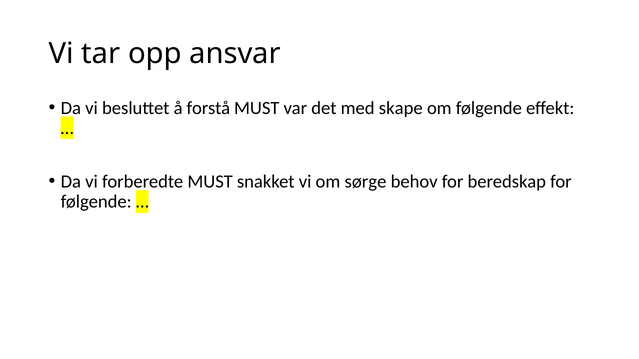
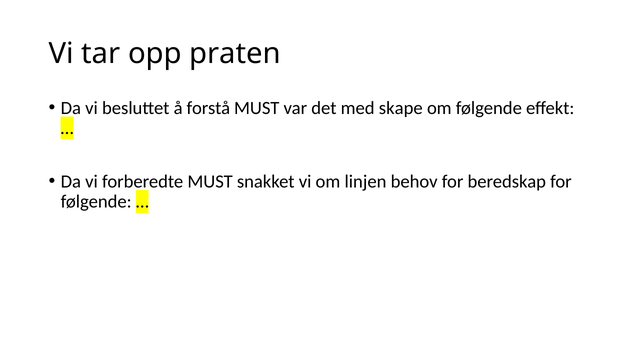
ansvar: ansvar -> praten
sørge: sørge -> linjen
